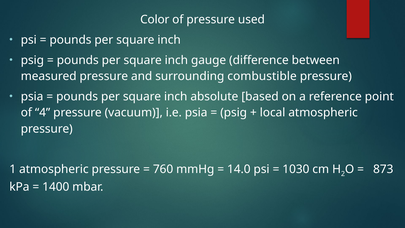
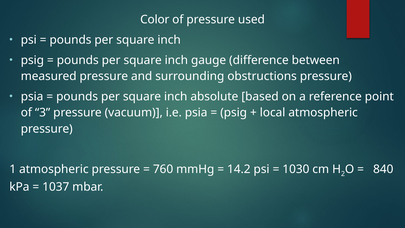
combustible: combustible -> obstructions
4: 4 -> 3
14.0: 14.0 -> 14.2
873: 873 -> 840
1400: 1400 -> 1037
